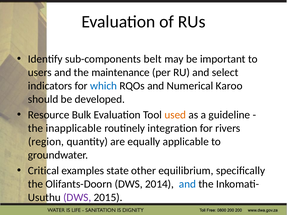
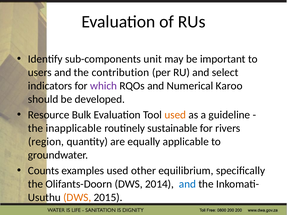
belt: belt -> unit
maintenance: maintenance -> contribution
which colour: blue -> purple
integration: integration -> sustainable
Critical: Critical -> Counts
examples state: state -> used
DWS at (77, 198) colour: purple -> orange
